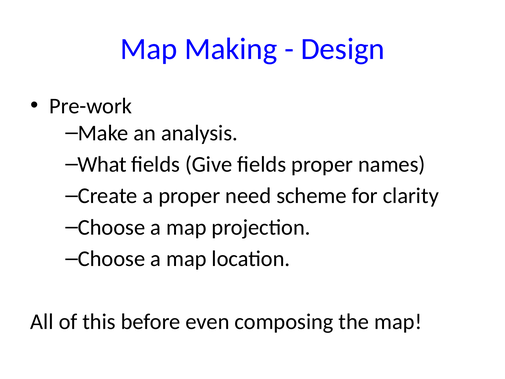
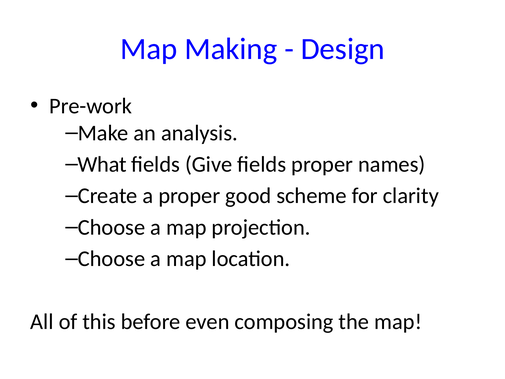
need: need -> good
